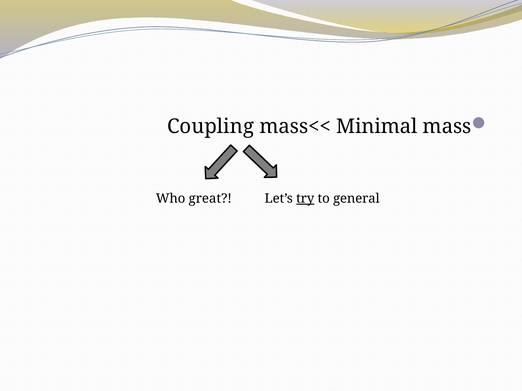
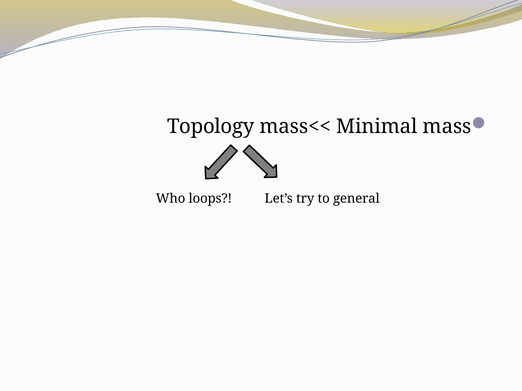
Coupling: Coupling -> Topology
great: great -> loops
try underline: present -> none
